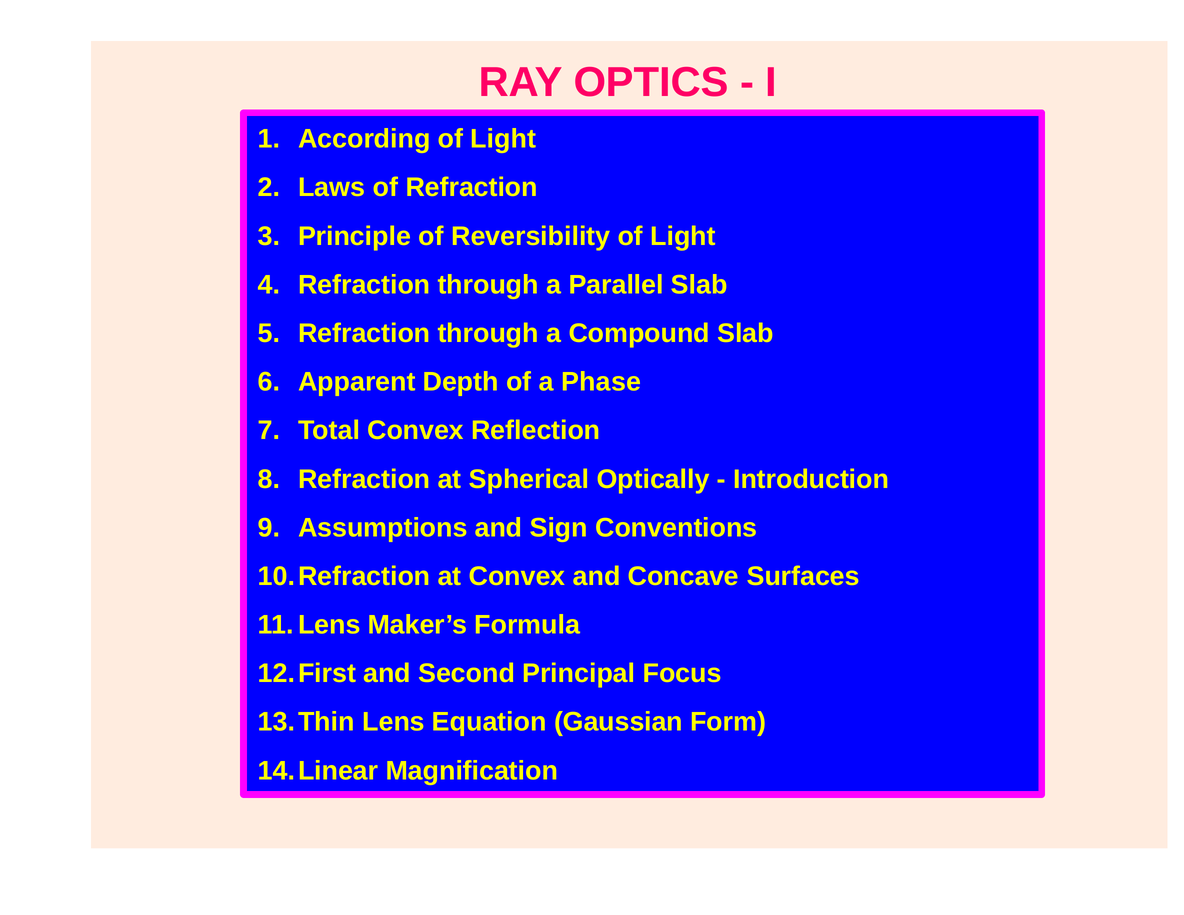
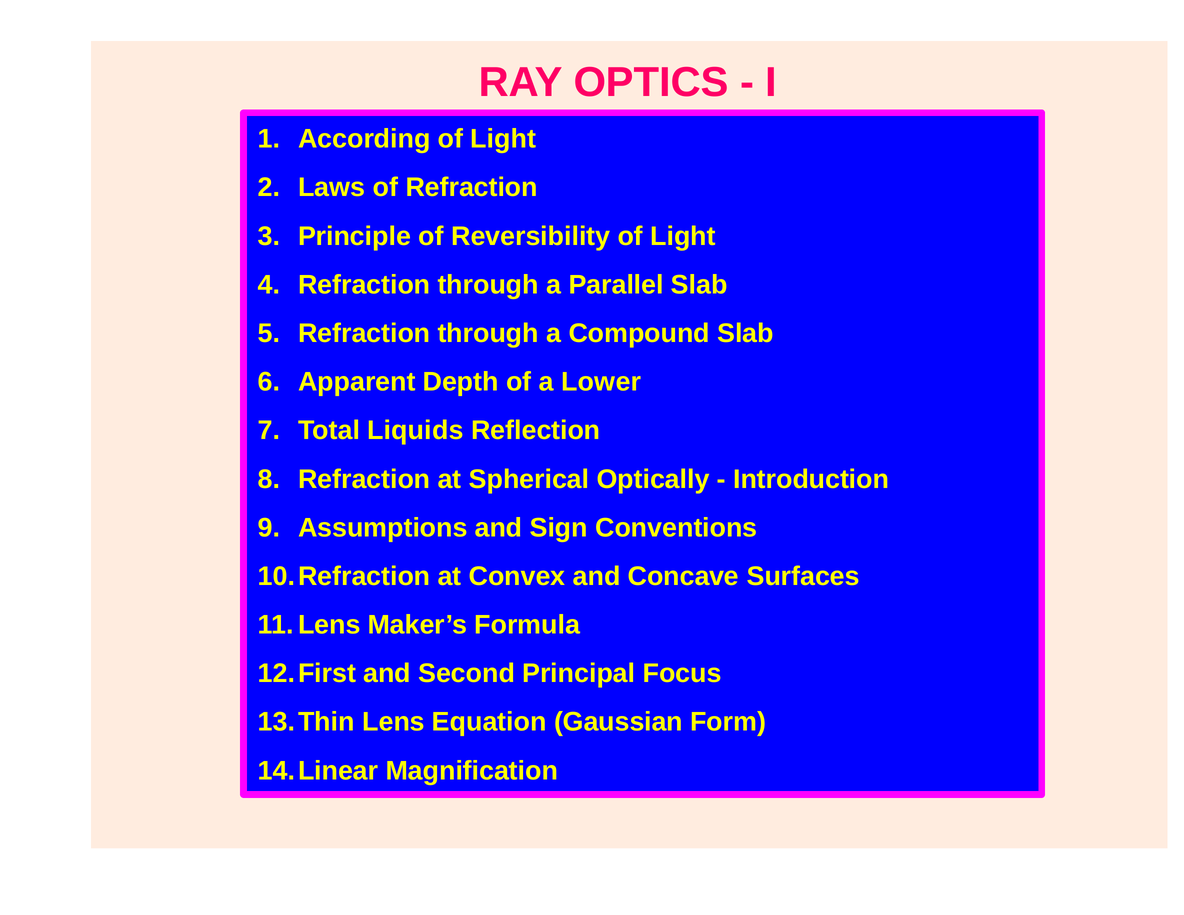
Phase: Phase -> Lower
Total Convex: Convex -> Liquids
